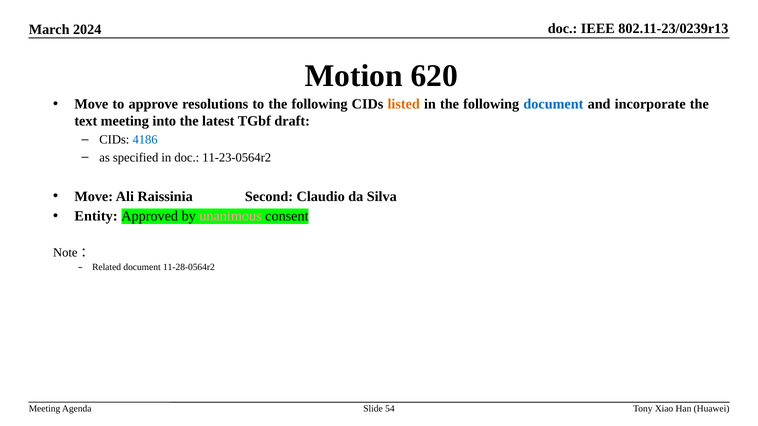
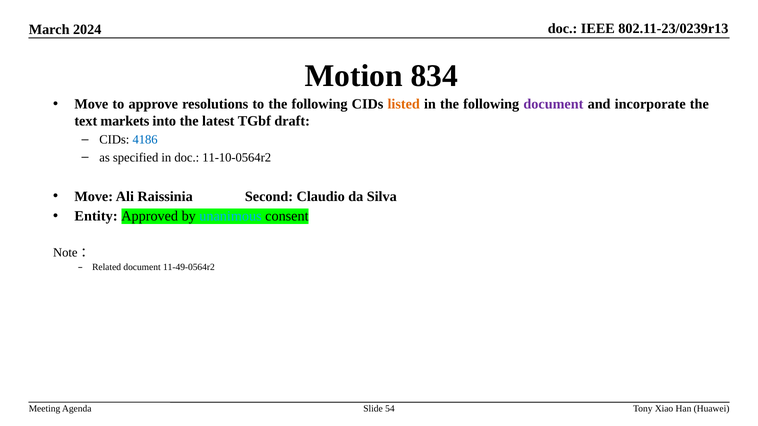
620: 620 -> 834
document at (553, 104) colour: blue -> purple
text meeting: meeting -> markets
11-23-0564r2: 11-23-0564r2 -> 11-10-0564r2
unanimous colour: pink -> light blue
11-28-0564r2: 11-28-0564r2 -> 11-49-0564r2
